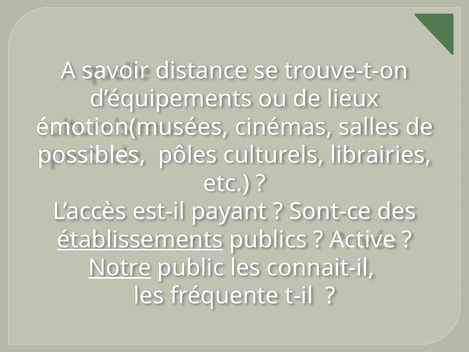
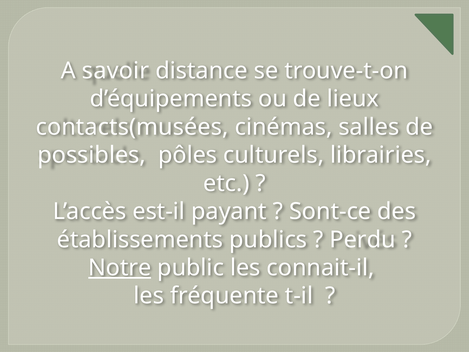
émotion(musées: émotion(musées -> contacts(musées
établissements underline: present -> none
Active: Active -> Perdu
